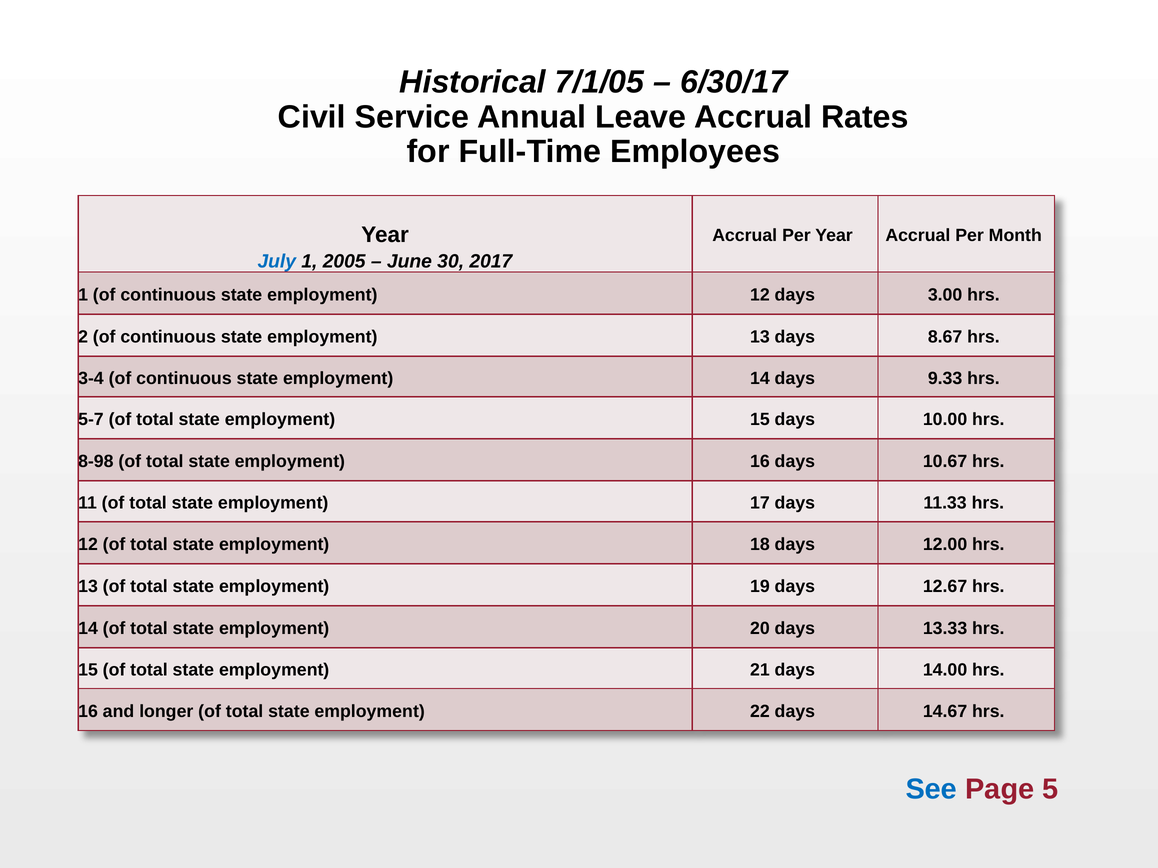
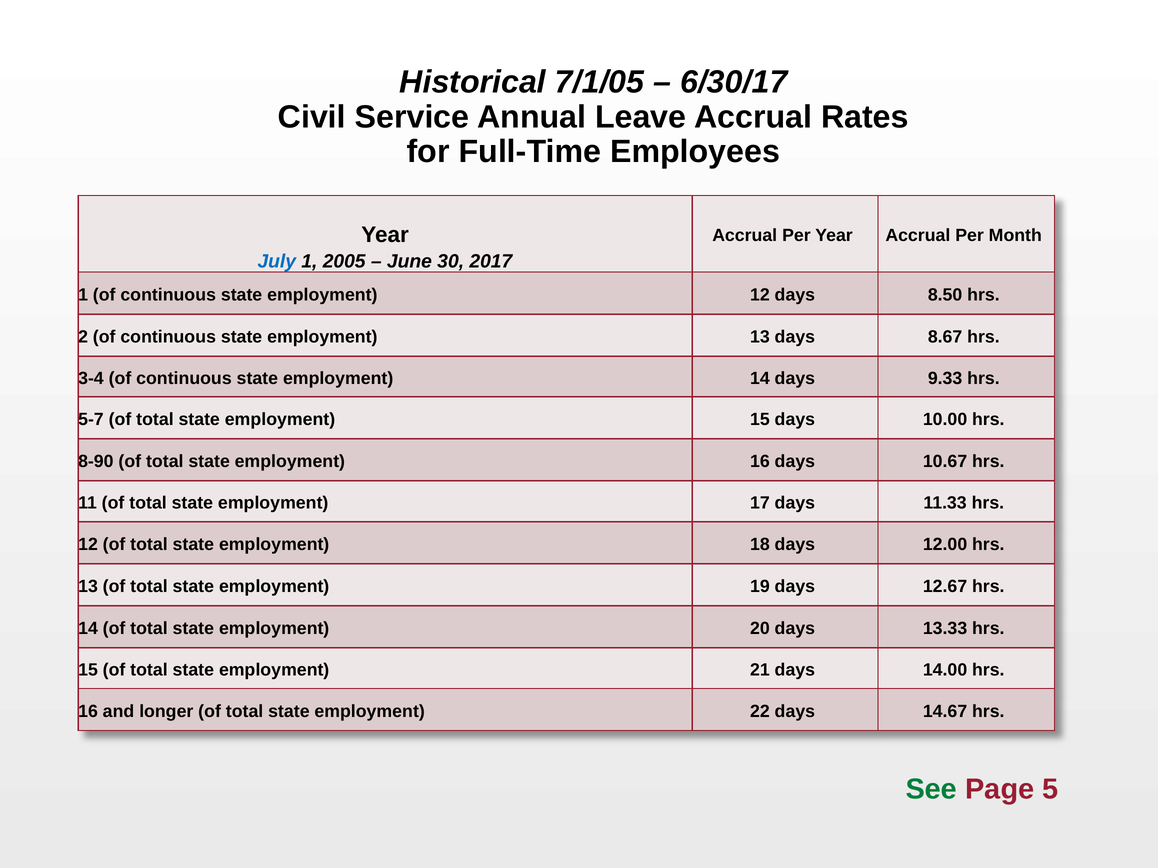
3.00: 3.00 -> 8.50
8-98: 8-98 -> 8-90
See colour: blue -> green
